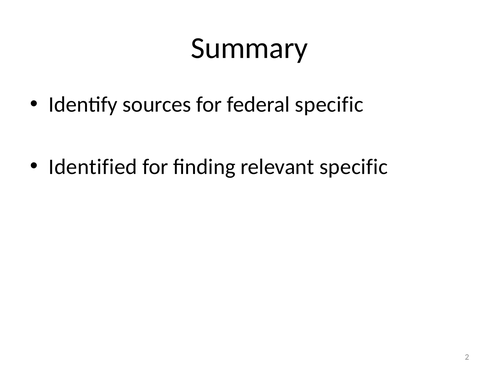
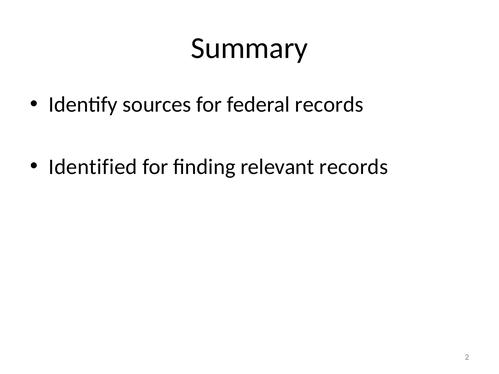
federal specific: specific -> records
relevant specific: specific -> records
